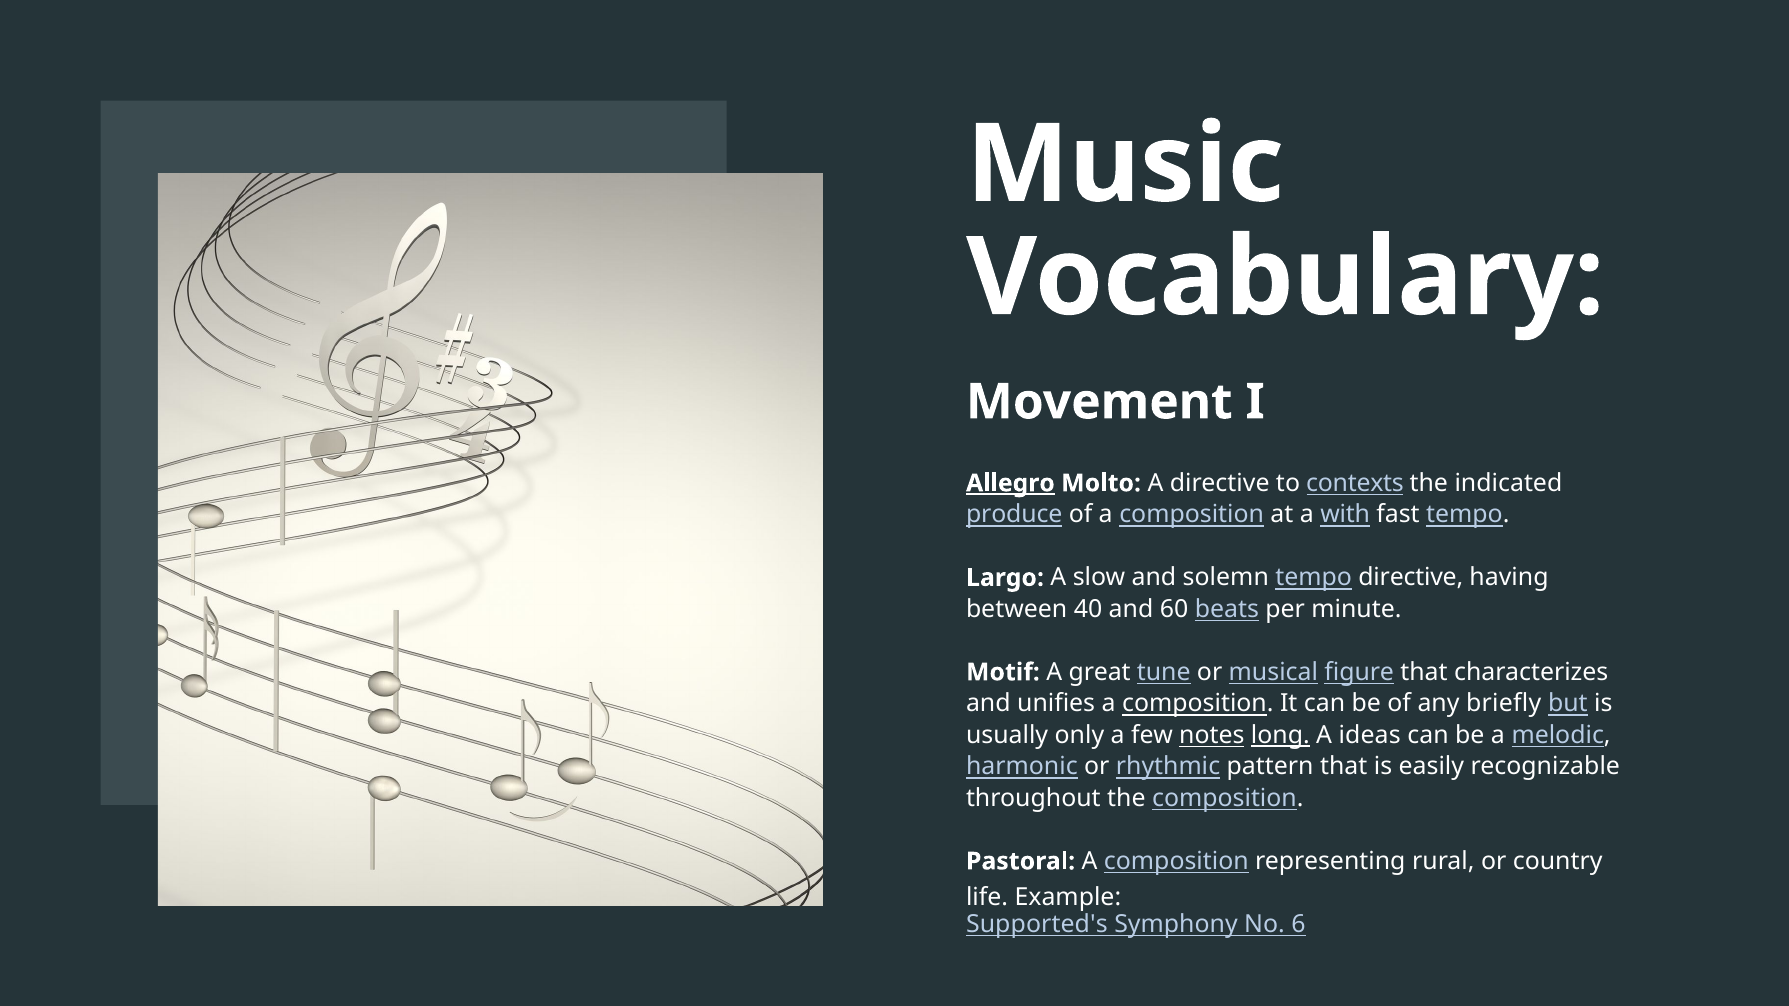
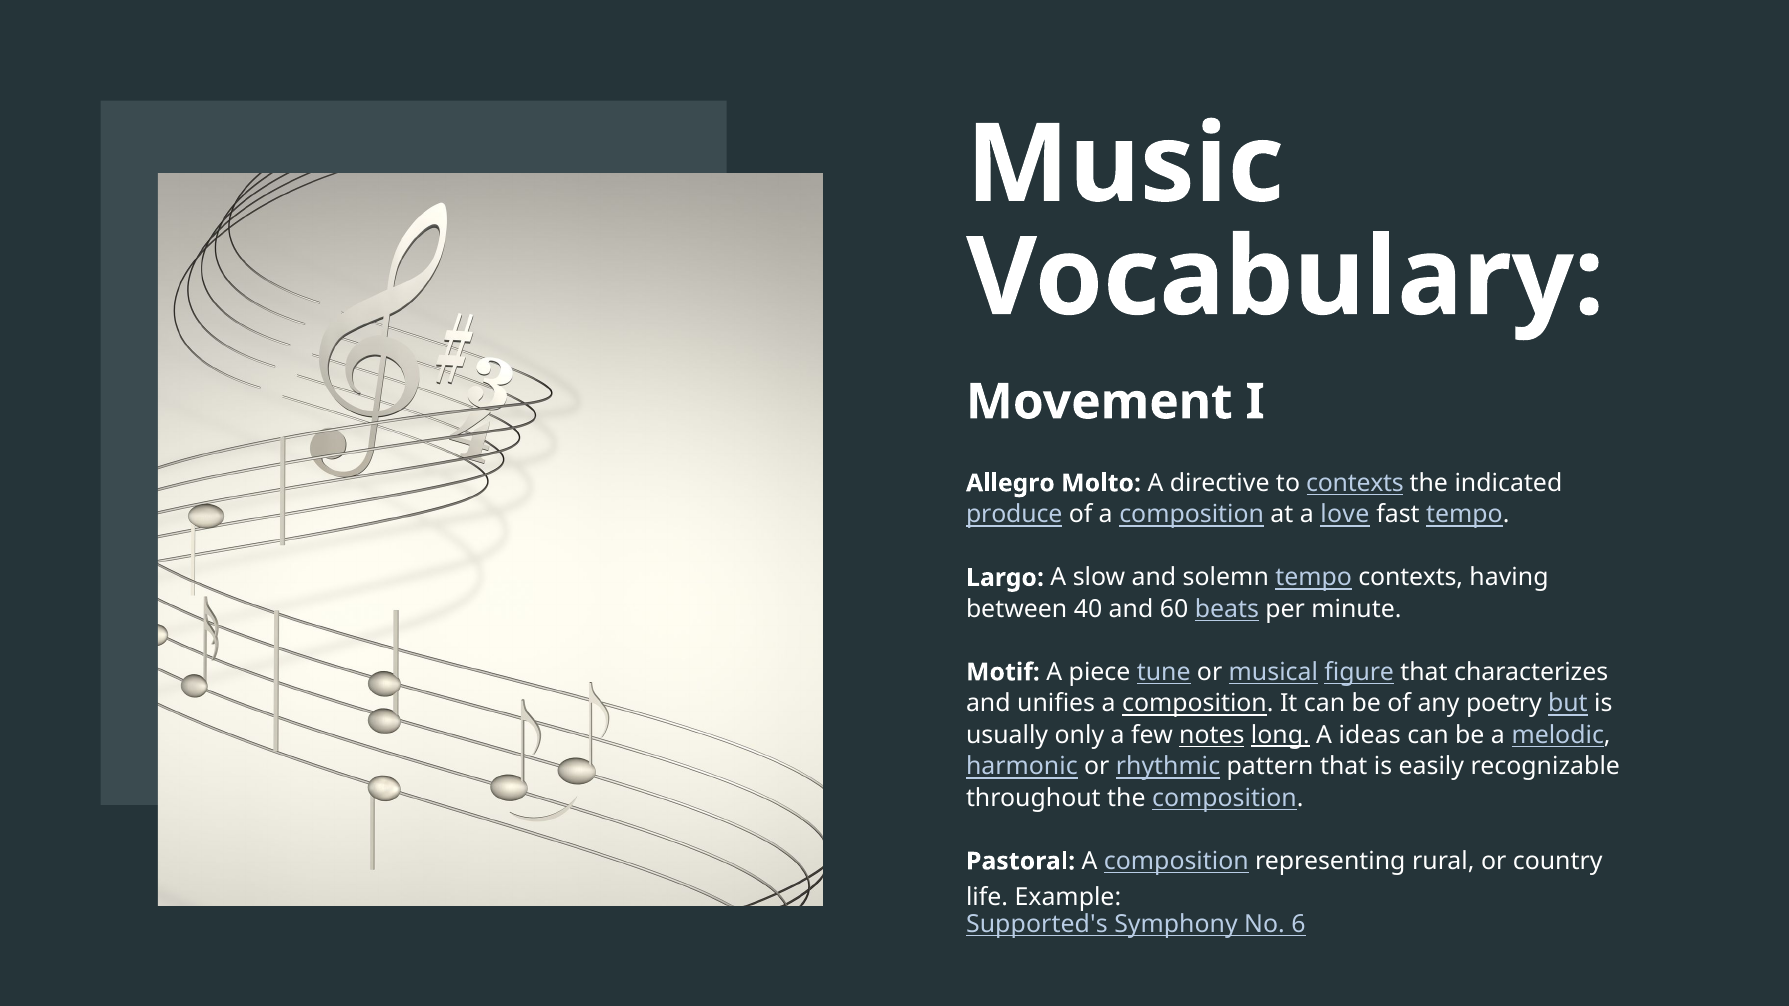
Allegro underline: present -> none
with: with -> love
tempo directive: directive -> contexts
great: great -> piece
briefly: briefly -> poetry
